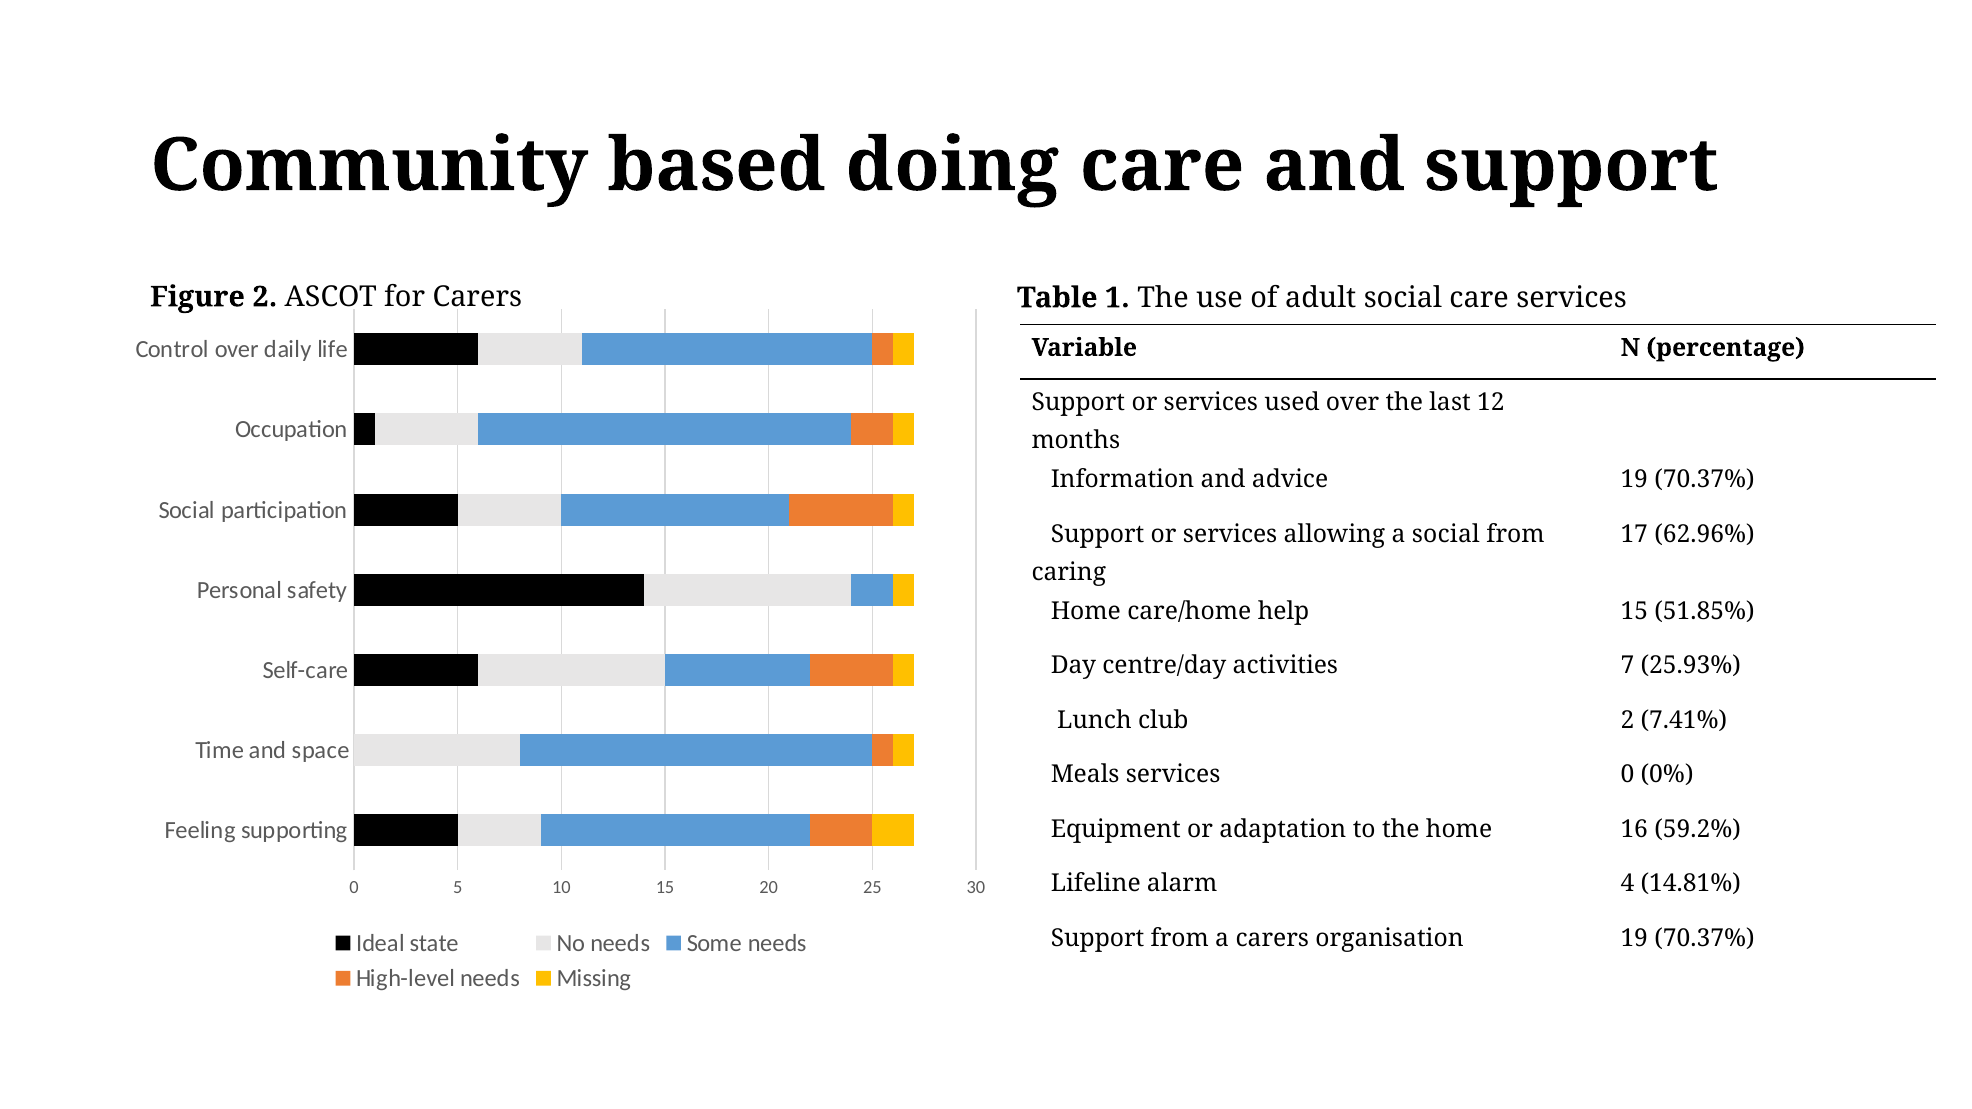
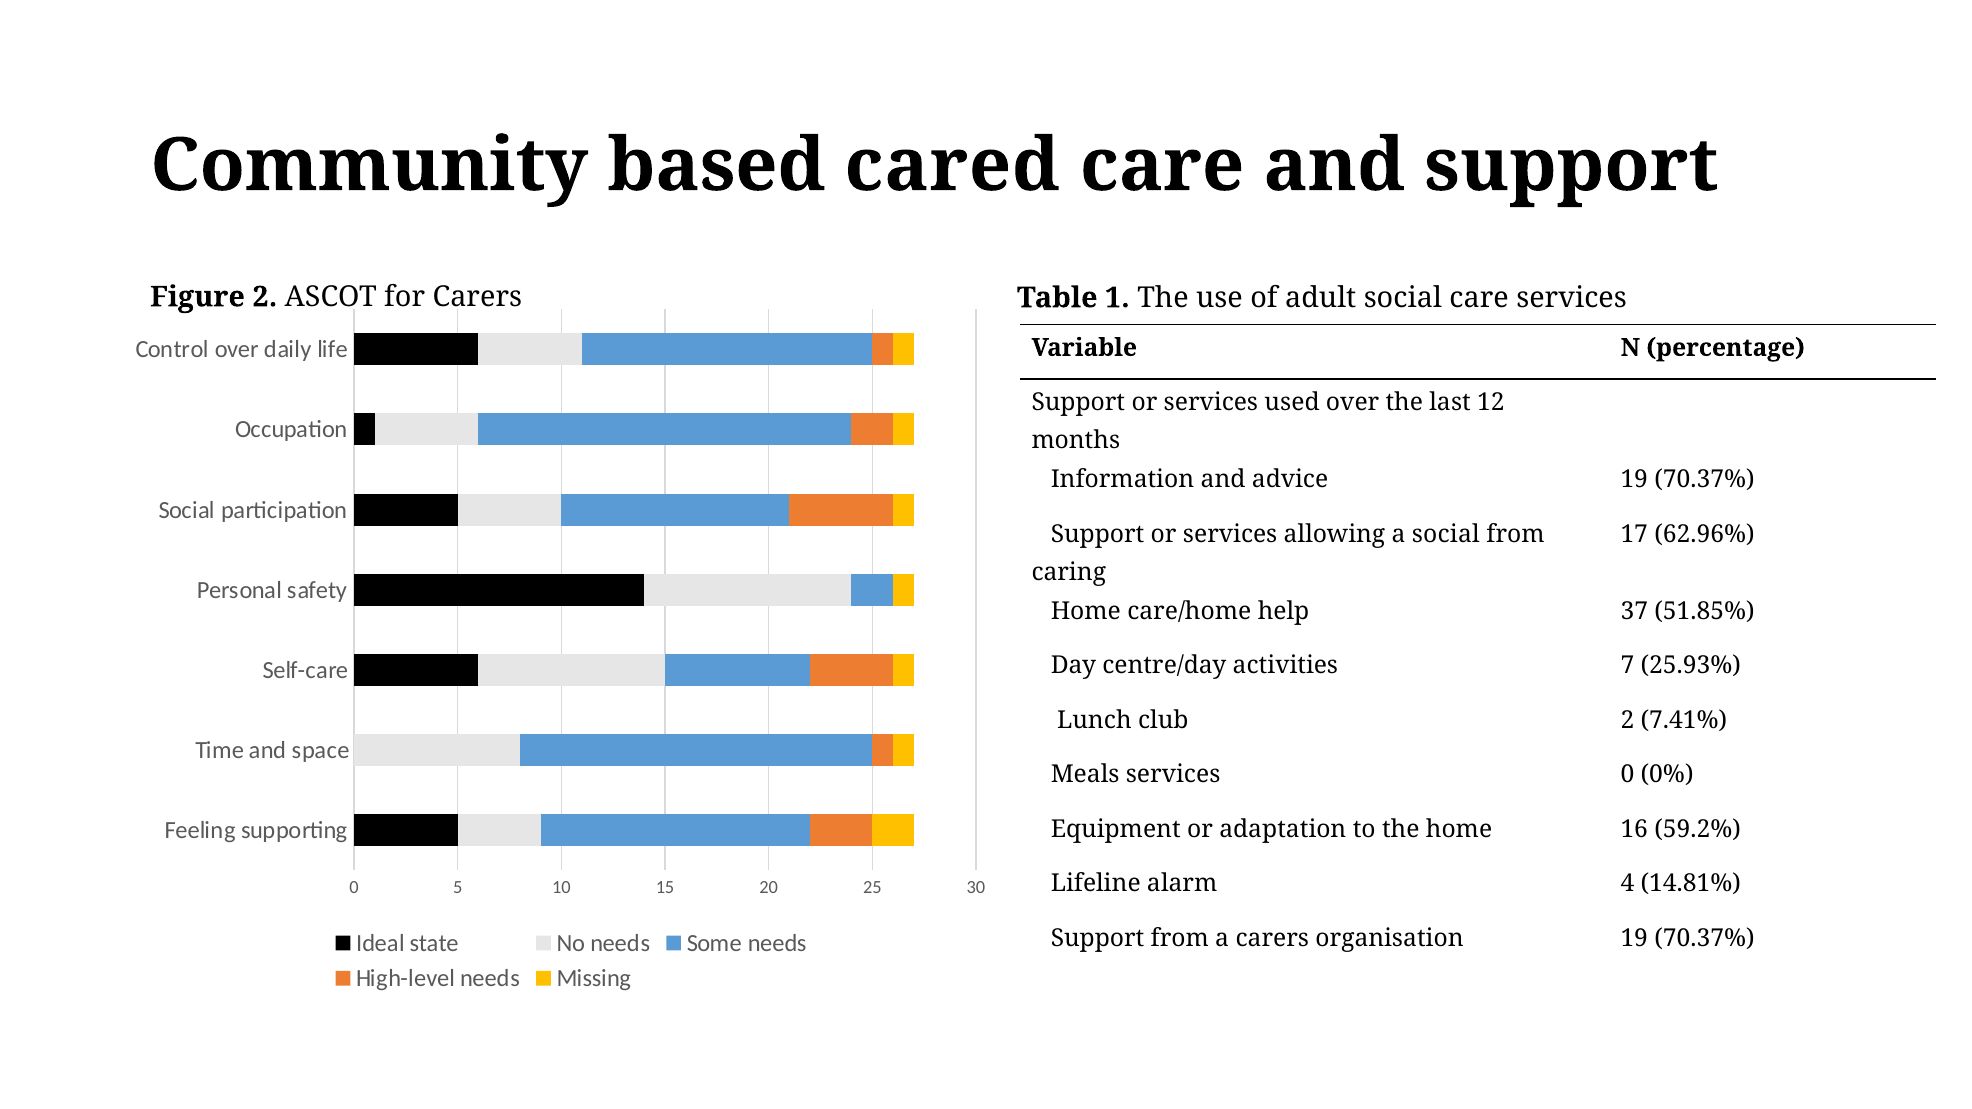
doing: doing -> cared
help 15: 15 -> 37
